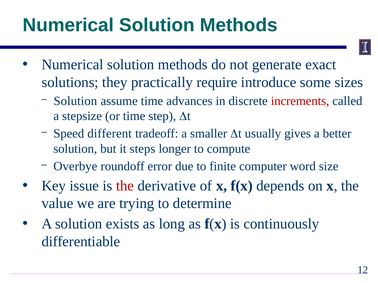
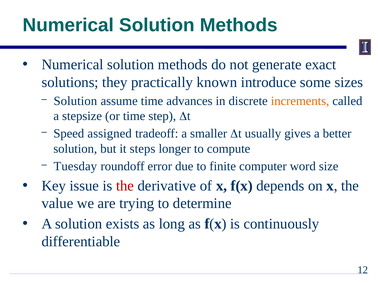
require: require -> known
increments colour: red -> orange
different: different -> assigned
Overbye: Overbye -> Tuesday
